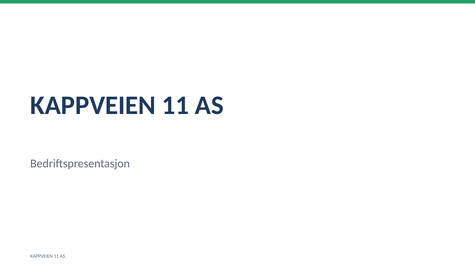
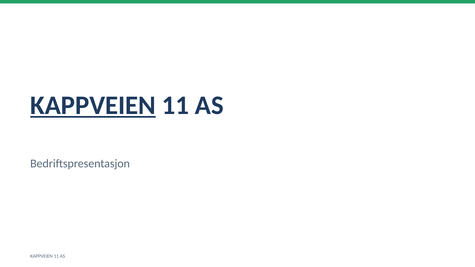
KAPPVEIEN at (93, 105) underline: none -> present
